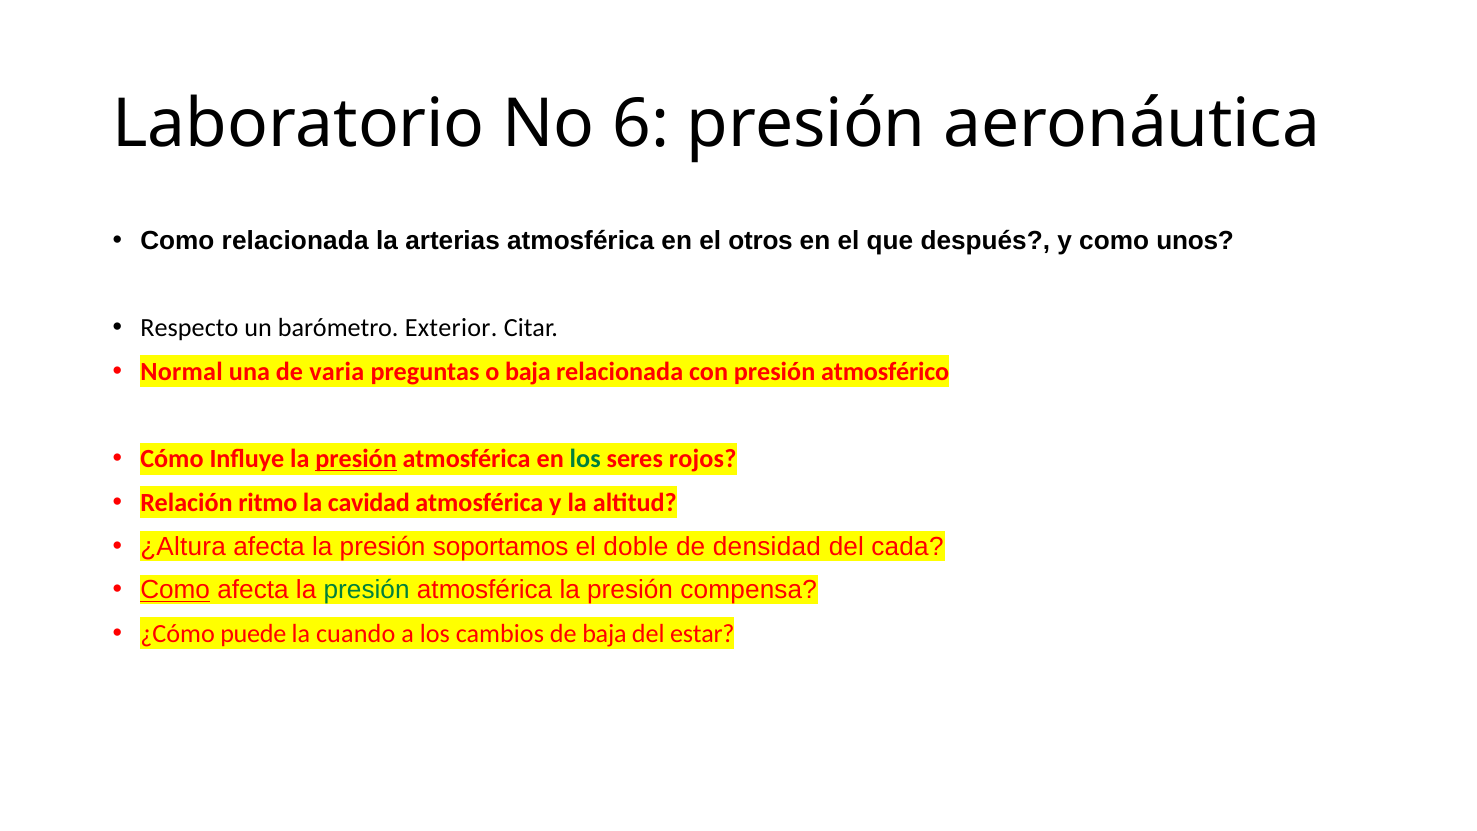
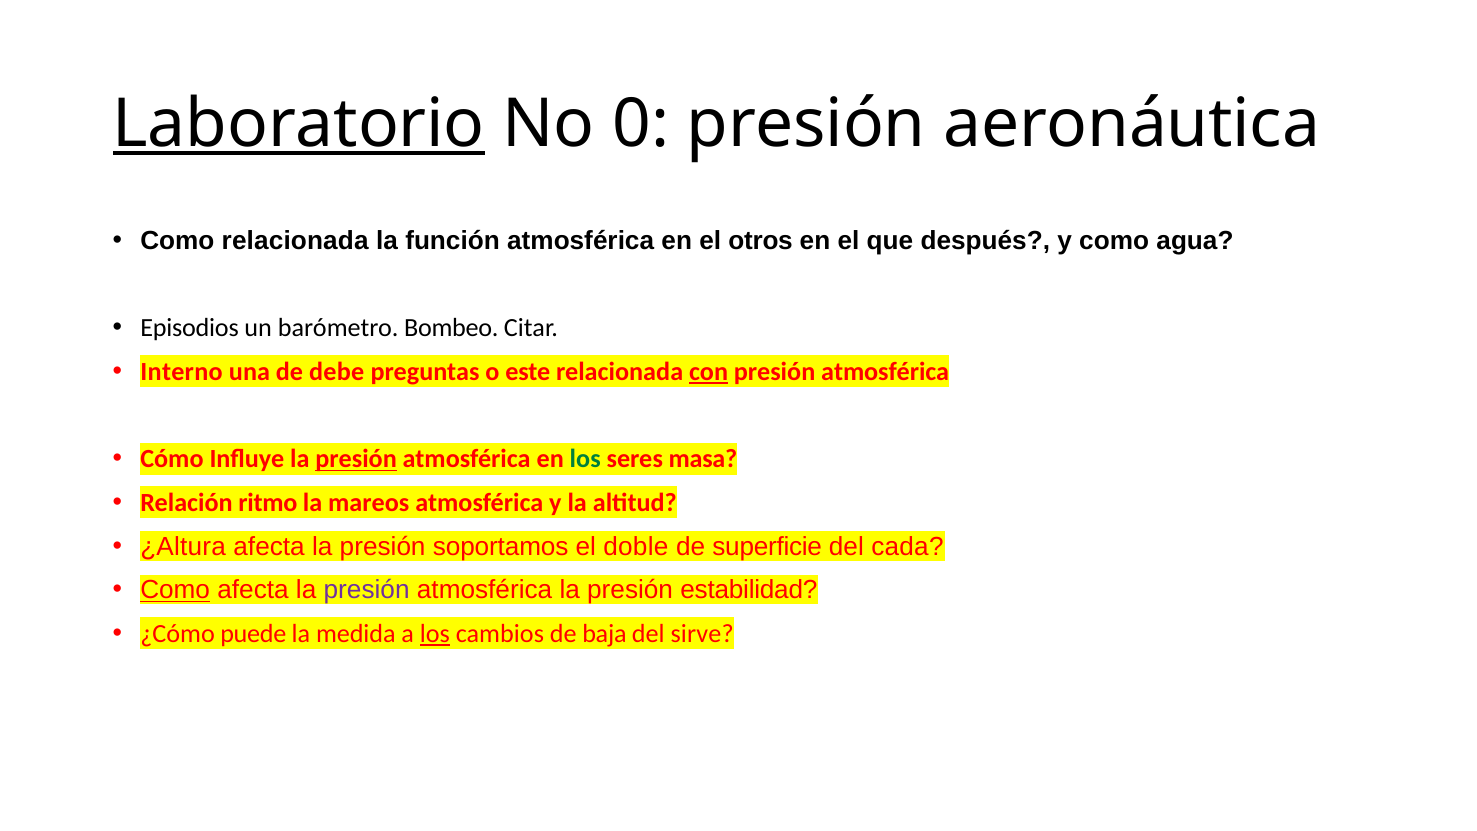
Laboratorio underline: none -> present
6: 6 -> 0
arterias: arterias -> función
unos: unos -> agua
Respecto: Respecto -> Episodios
Exterior: Exterior -> Bombeo
Normal: Normal -> Interno
varia: varia -> debe
o baja: baja -> este
con underline: none -> present
atmosférico at (885, 372): atmosférico -> atmosférica
rojos: rojos -> masa
cavidad: cavidad -> mareos
densidad: densidad -> superficie
presión at (367, 590) colour: green -> purple
compensa: compensa -> estabilidad
cuando: cuando -> medida
los at (435, 634) underline: none -> present
estar: estar -> sirve
